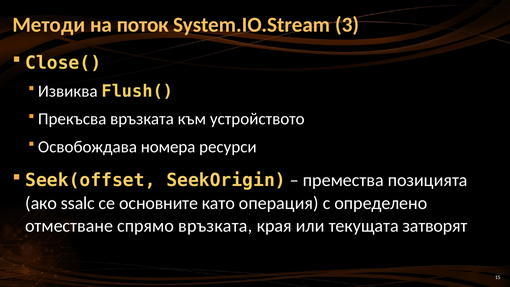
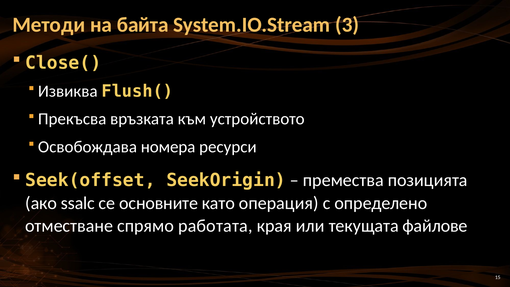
поток: поток -> байта
спрямо връзката: връзката -> работата
затворят: затворят -> файлове
